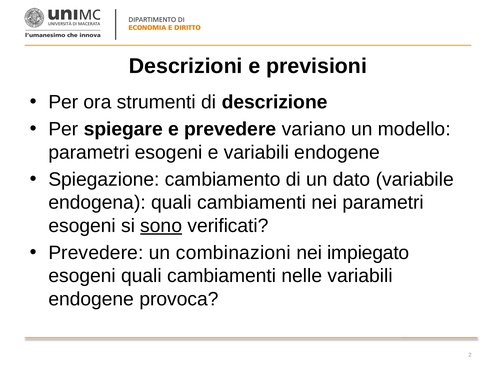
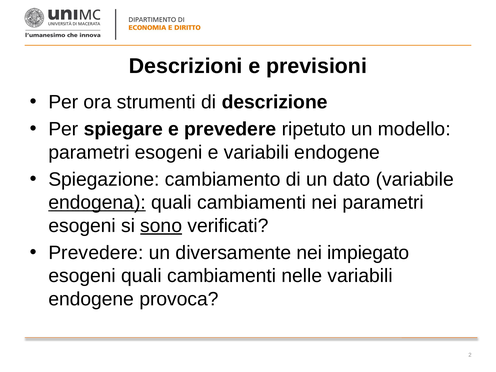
variano: variano -> ripetuto
endogena underline: none -> present
combinazioni: combinazioni -> diversamente
